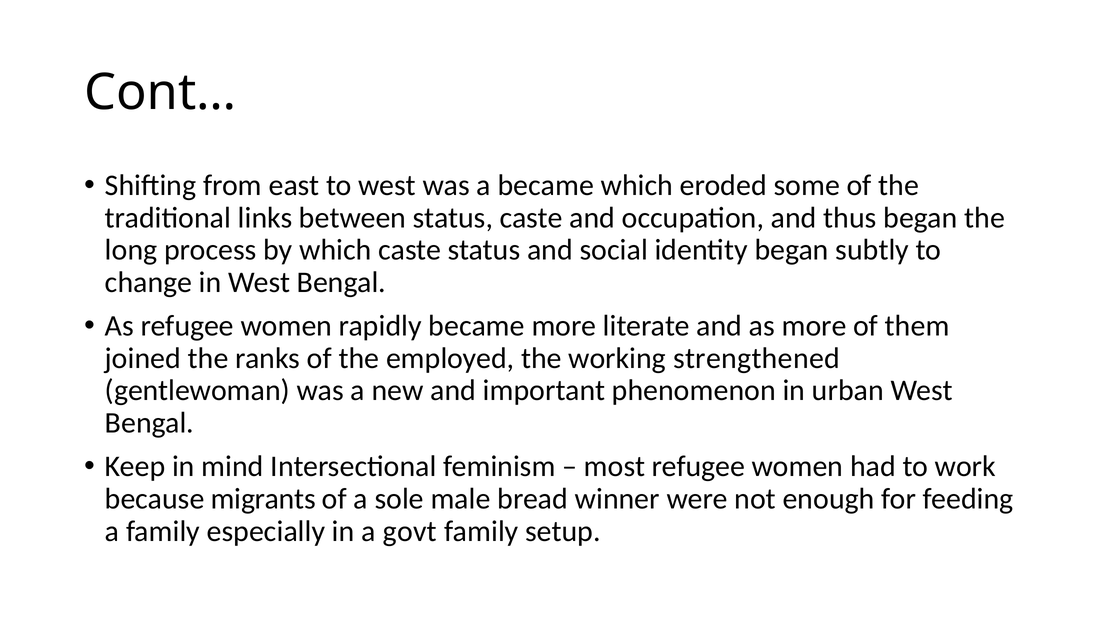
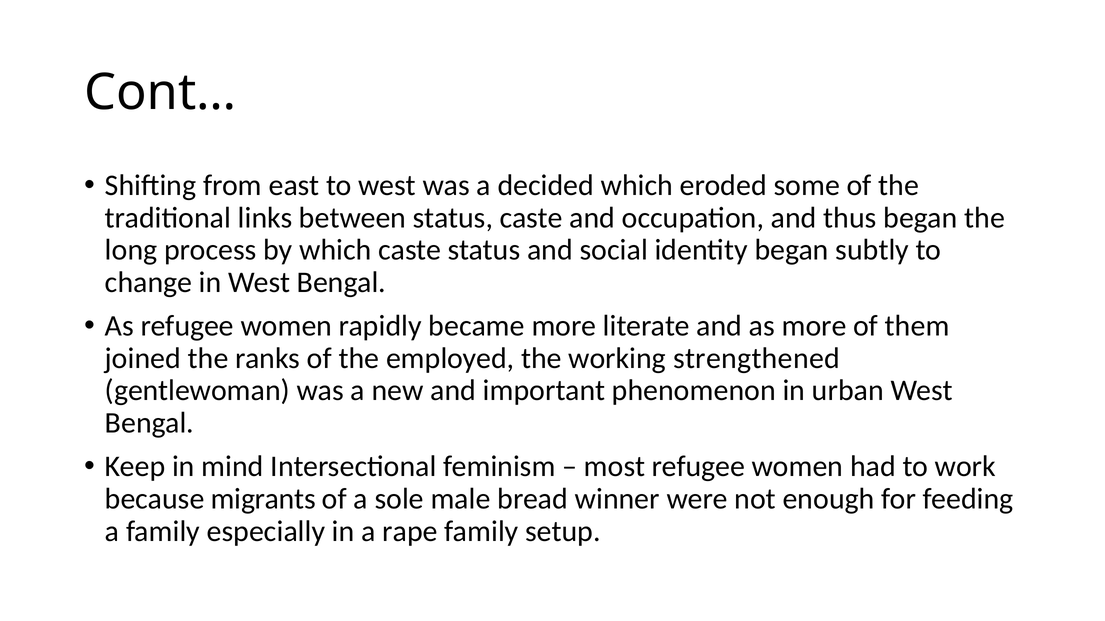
a became: became -> decided
govt: govt -> rape
